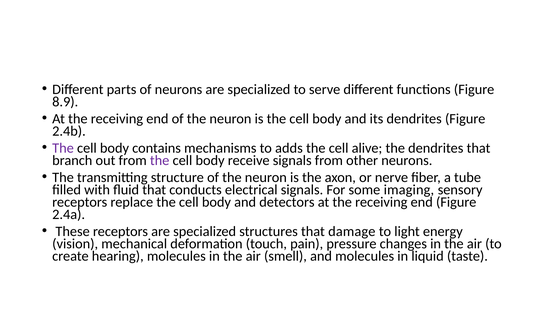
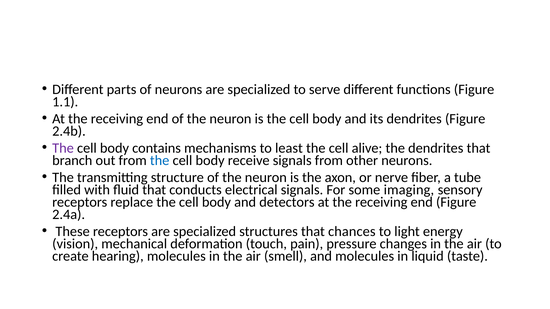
8.9: 8.9 -> 1.1
adds: adds -> least
the at (160, 161) colour: purple -> blue
damage: damage -> chances
